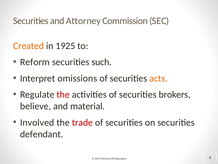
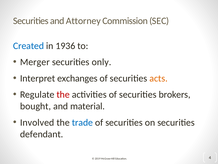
Created colour: orange -> blue
1925: 1925 -> 1936
Reform: Reform -> Merger
such: such -> only
omissions: omissions -> exchanges
believe: believe -> bought
trade colour: red -> blue
